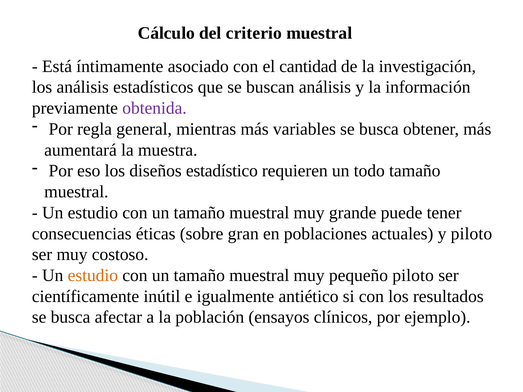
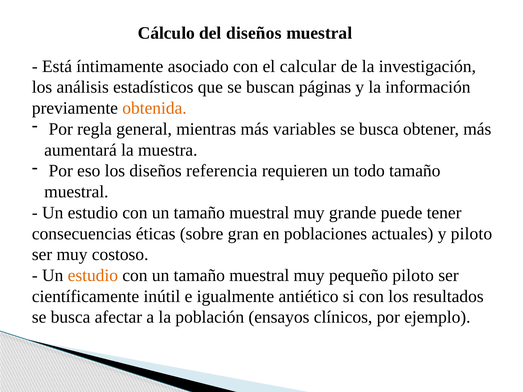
del criterio: criterio -> diseños
cantidad: cantidad -> calcular
buscan análisis: análisis -> páginas
obtenida colour: purple -> orange
estadístico: estadístico -> referencia
